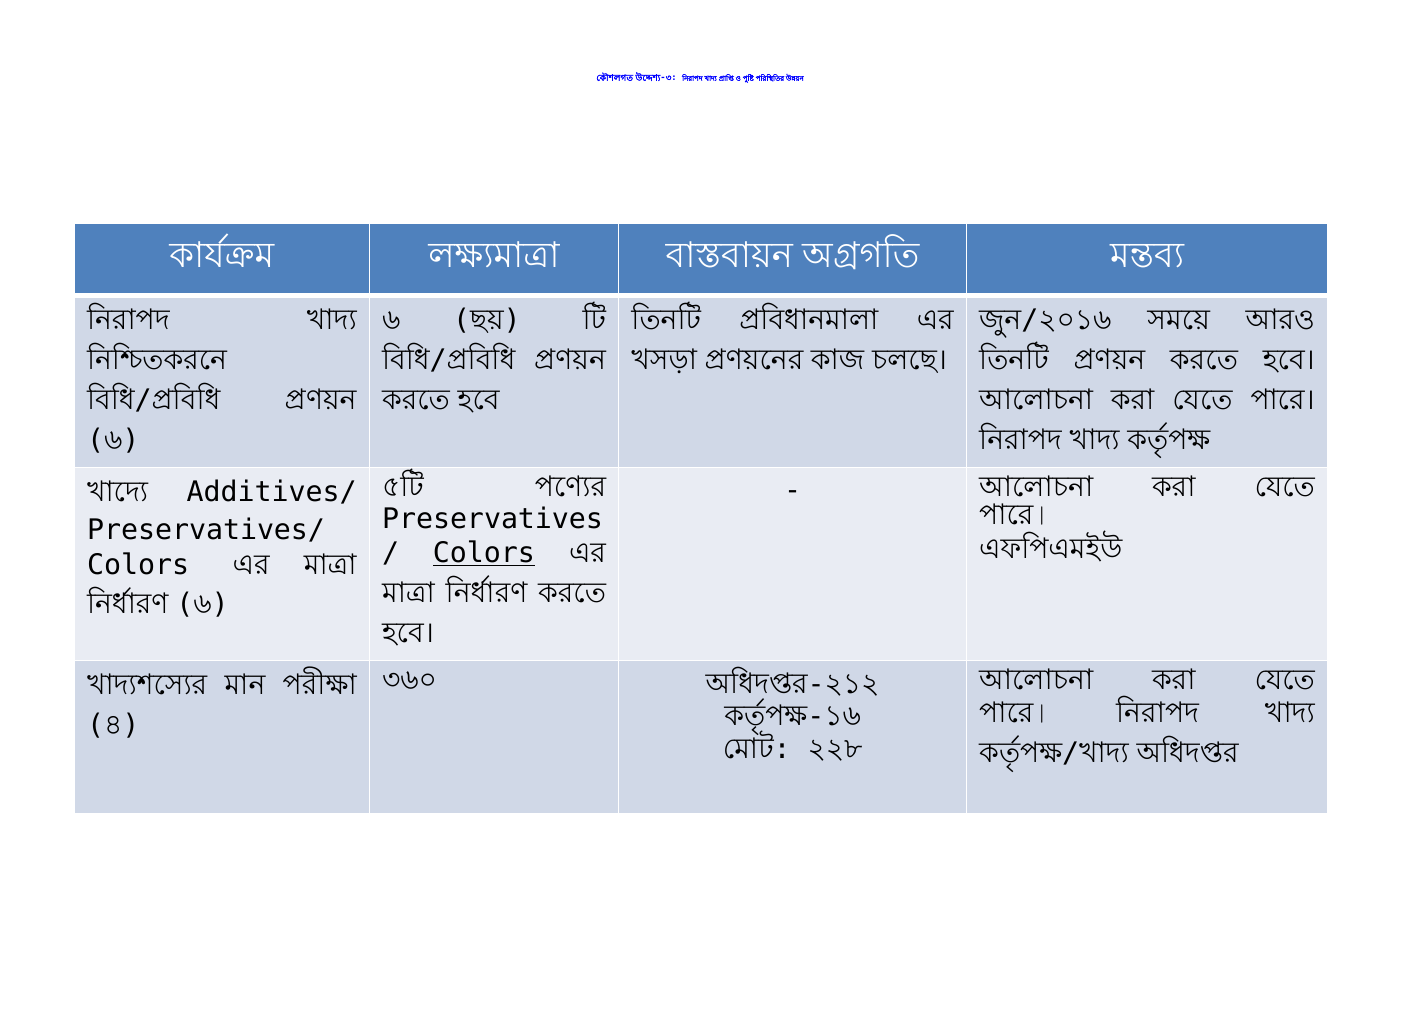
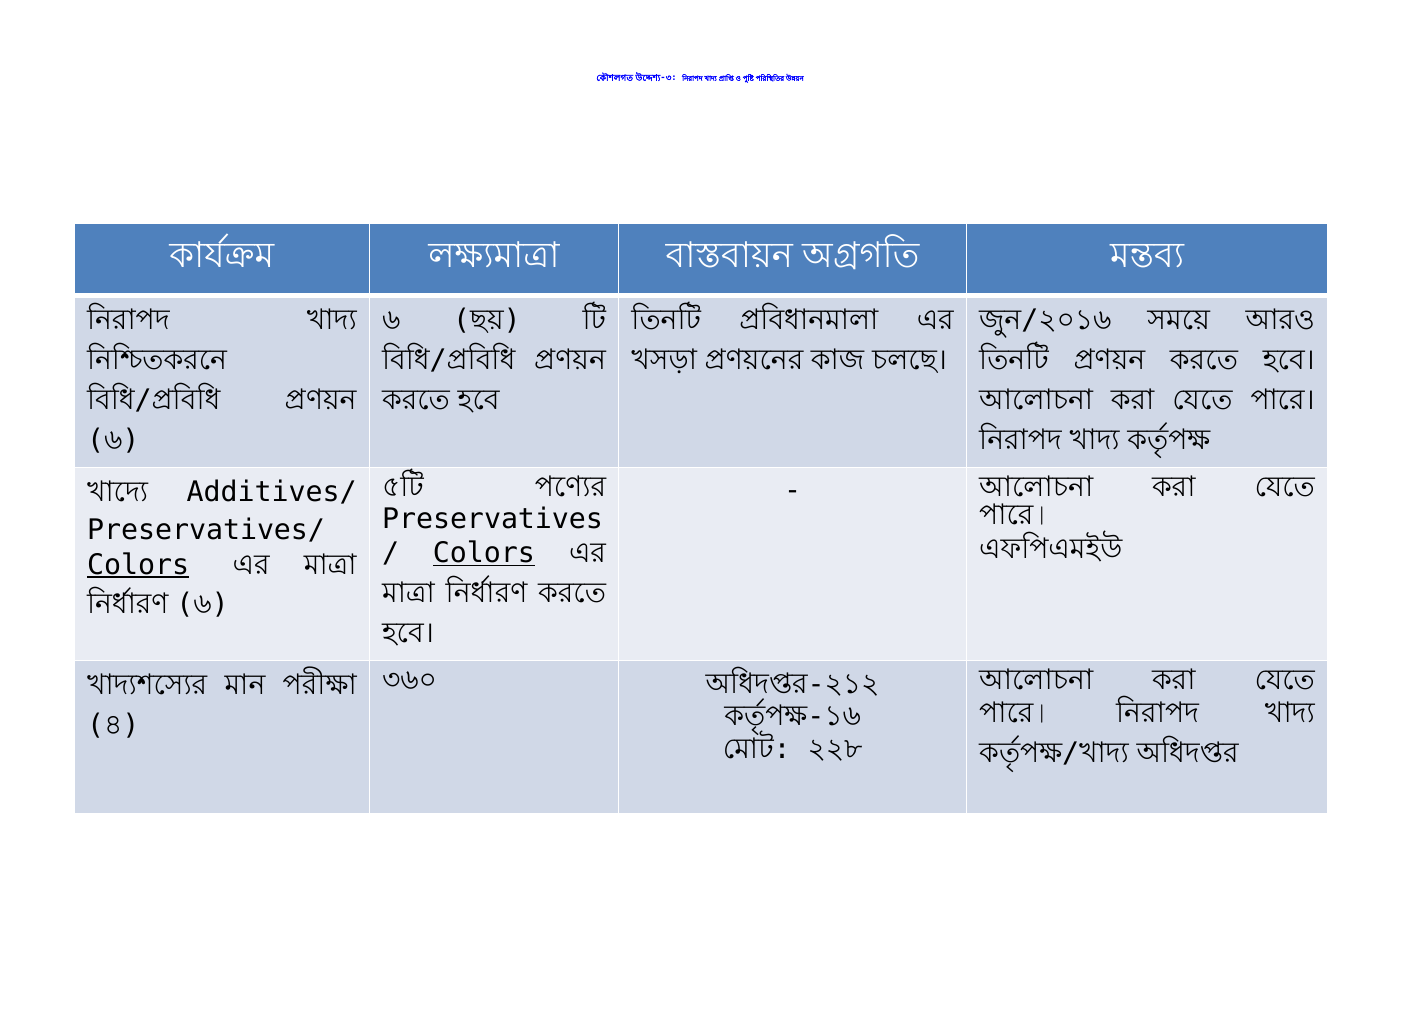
Colors at (138, 565) underline: none -> present
